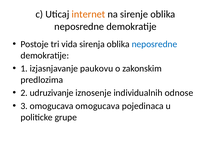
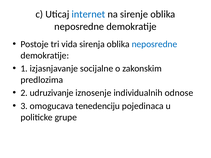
internet colour: orange -> blue
paukovu: paukovu -> socijalne
omogucava omogucava: omogucava -> tenedenciju
